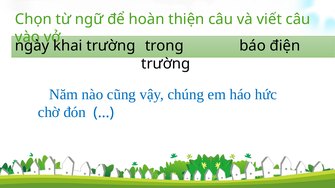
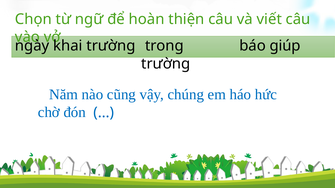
điện: điện -> giúp
